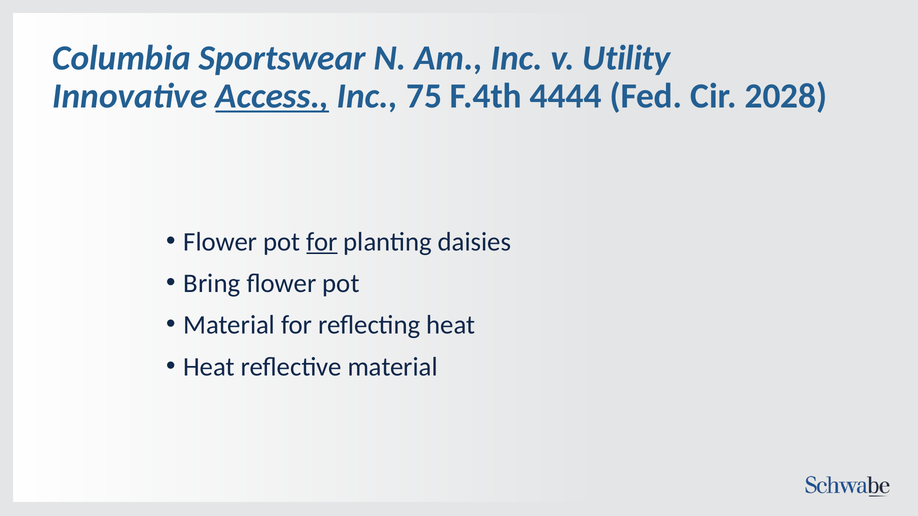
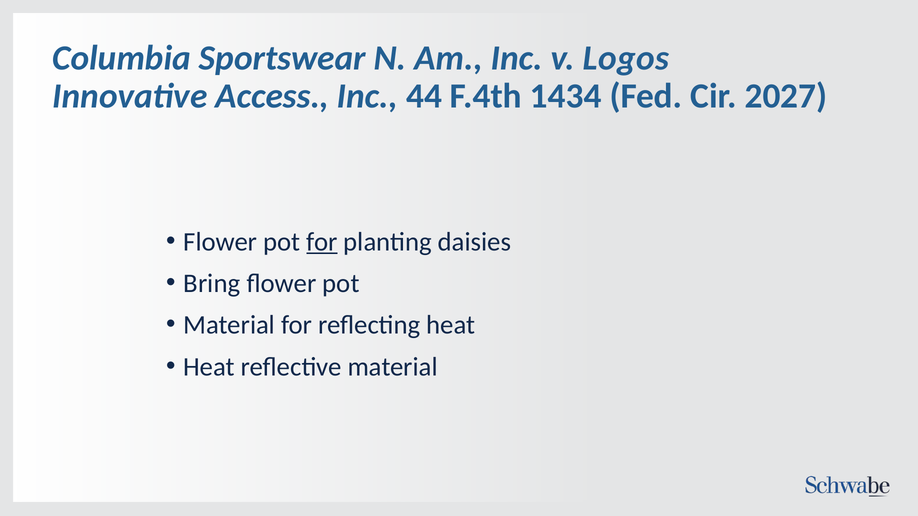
Utility: Utility -> Logos
Access underline: present -> none
75: 75 -> 44
4444: 4444 -> 1434
2028: 2028 -> 2027
